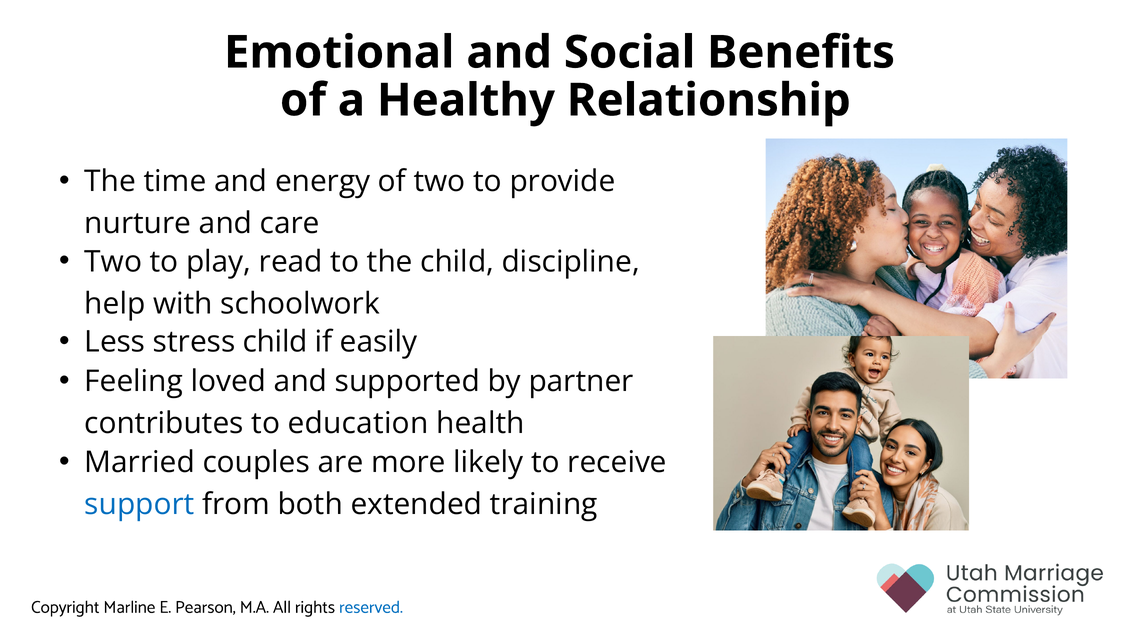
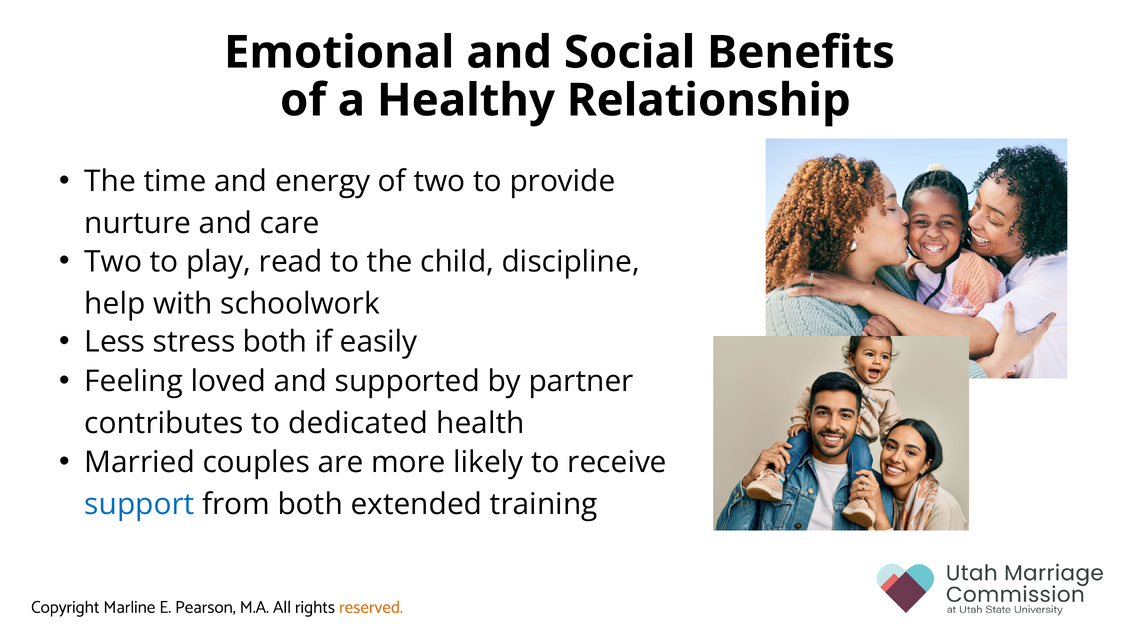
stress child: child -> both
education: education -> dedicated
reserved colour: blue -> orange
